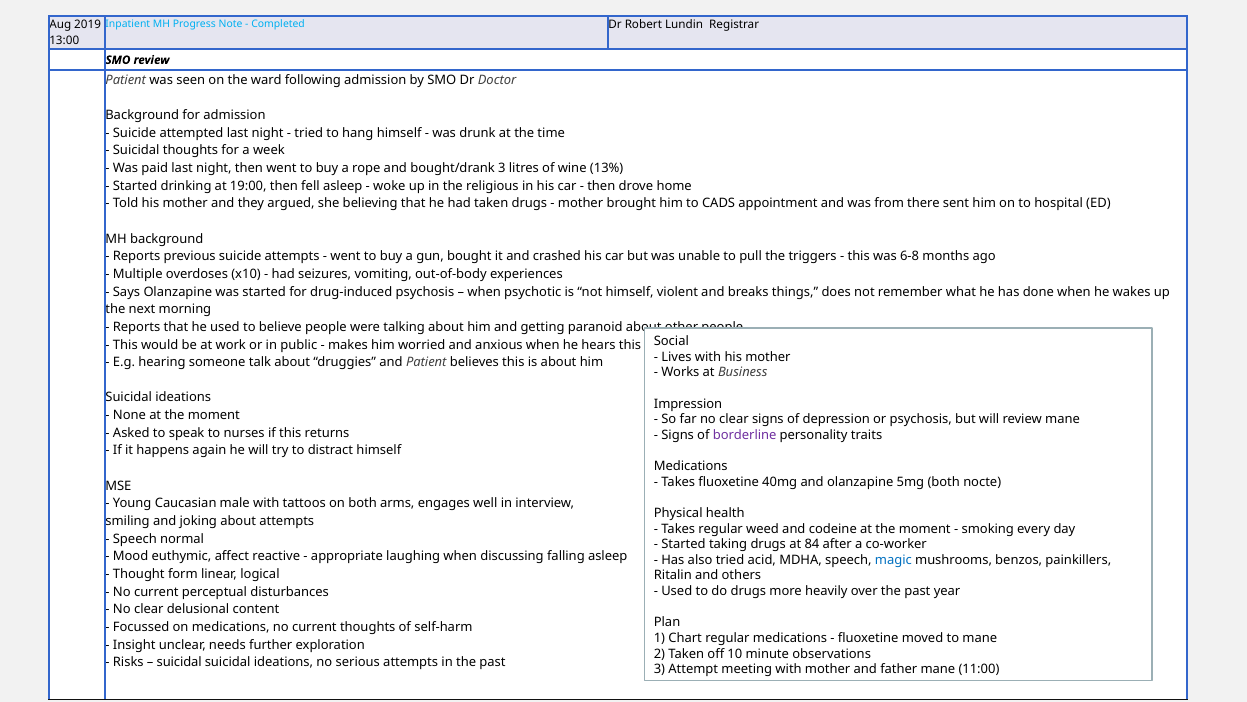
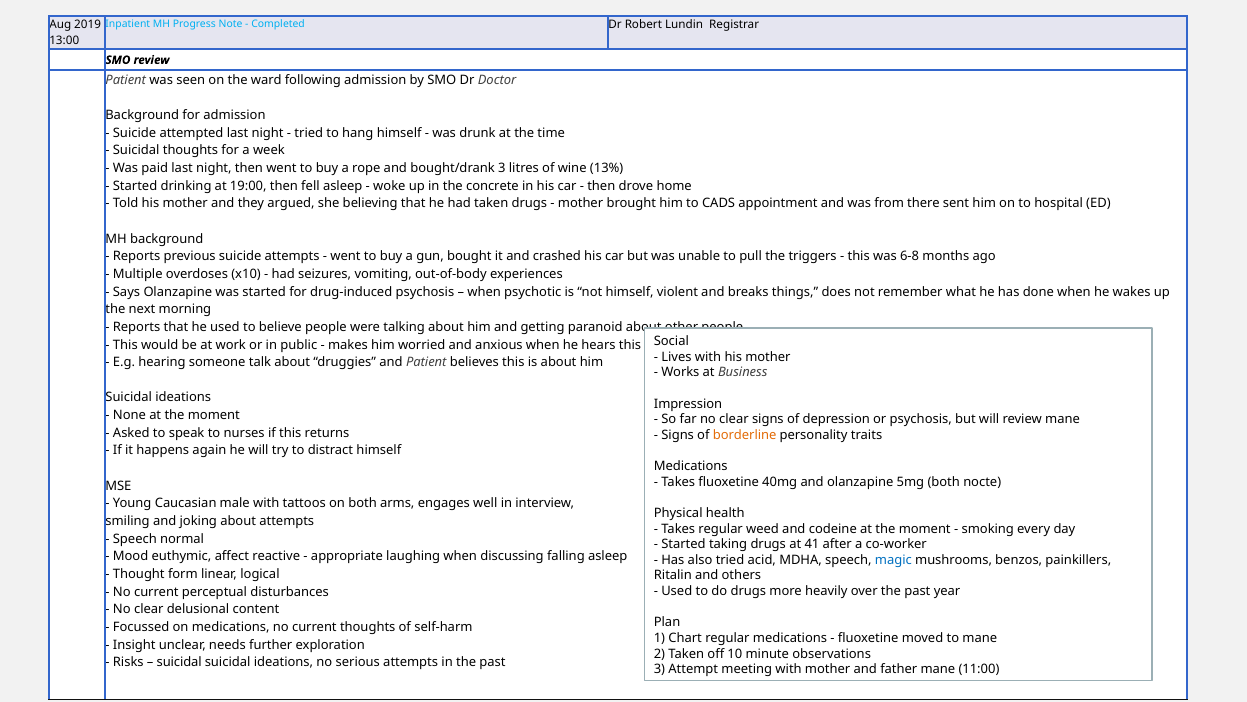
religious: religious -> concrete
borderline colour: purple -> orange
84: 84 -> 41
